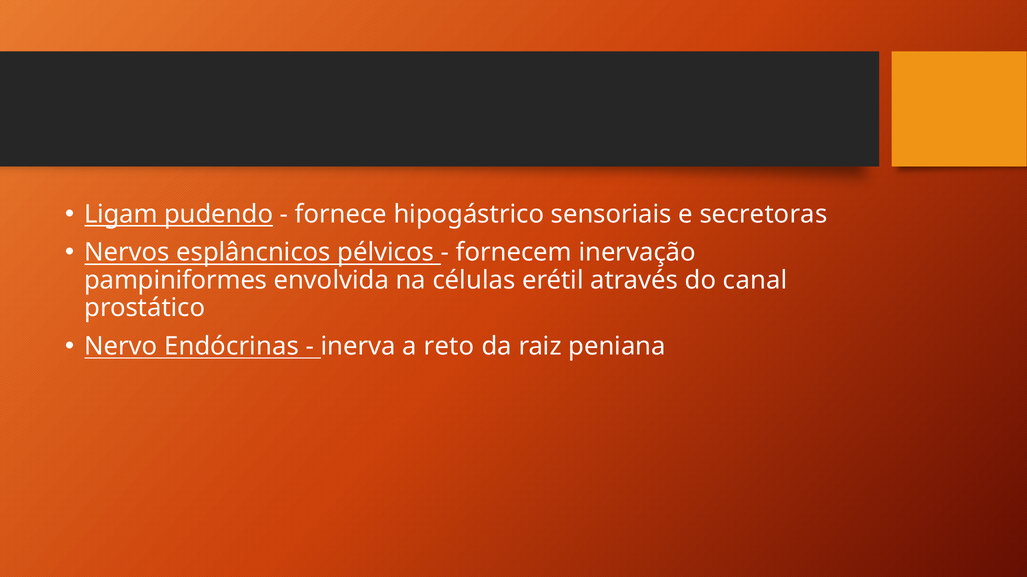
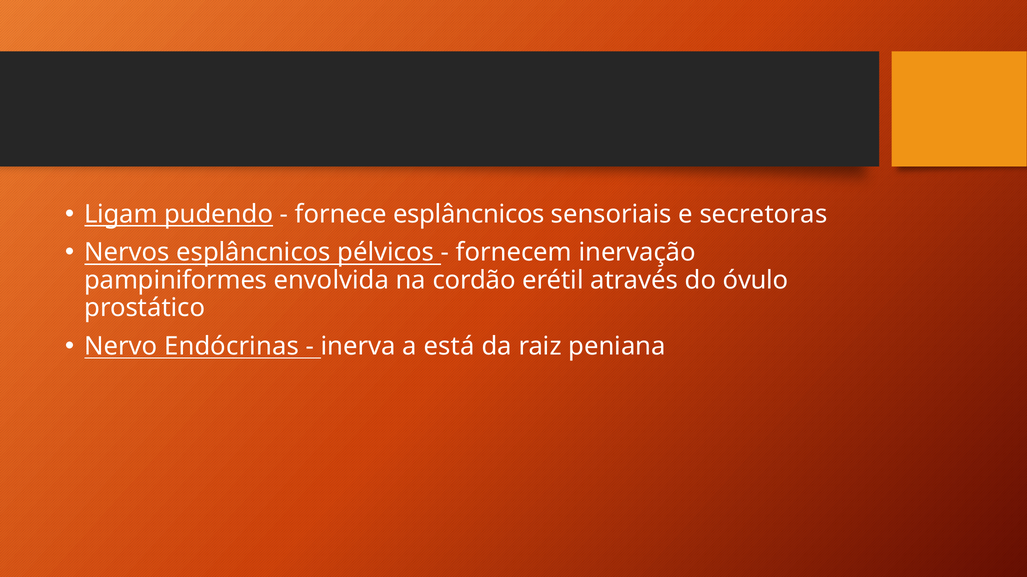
fornece hipogástrico: hipogástrico -> esplâncnicos
células: células -> cordão
canal: canal -> óvulo
reto: reto -> está
